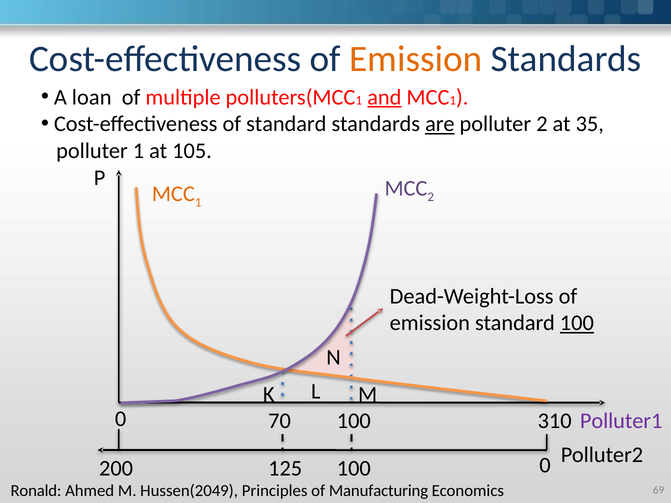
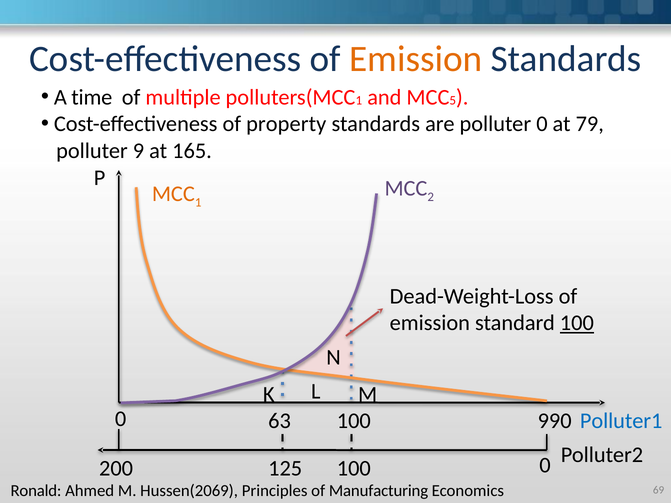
loan: loan -> time
and underline: present -> none
1 at (453, 100): 1 -> 5
of standard: standard -> property
are underline: present -> none
polluter 2: 2 -> 0
35: 35 -> 79
polluter 1: 1 -> 9
105: 105 -> 165
70: 70 -> 63
310: 310 -> 990
Polluter1 colour: purple -> blue
Hussen(2049: Hussen(2049 -> Hussen(2069
